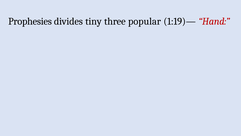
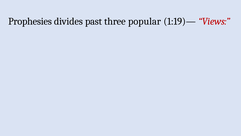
tiny: tiny -> past
Hand: Hand -> Views
